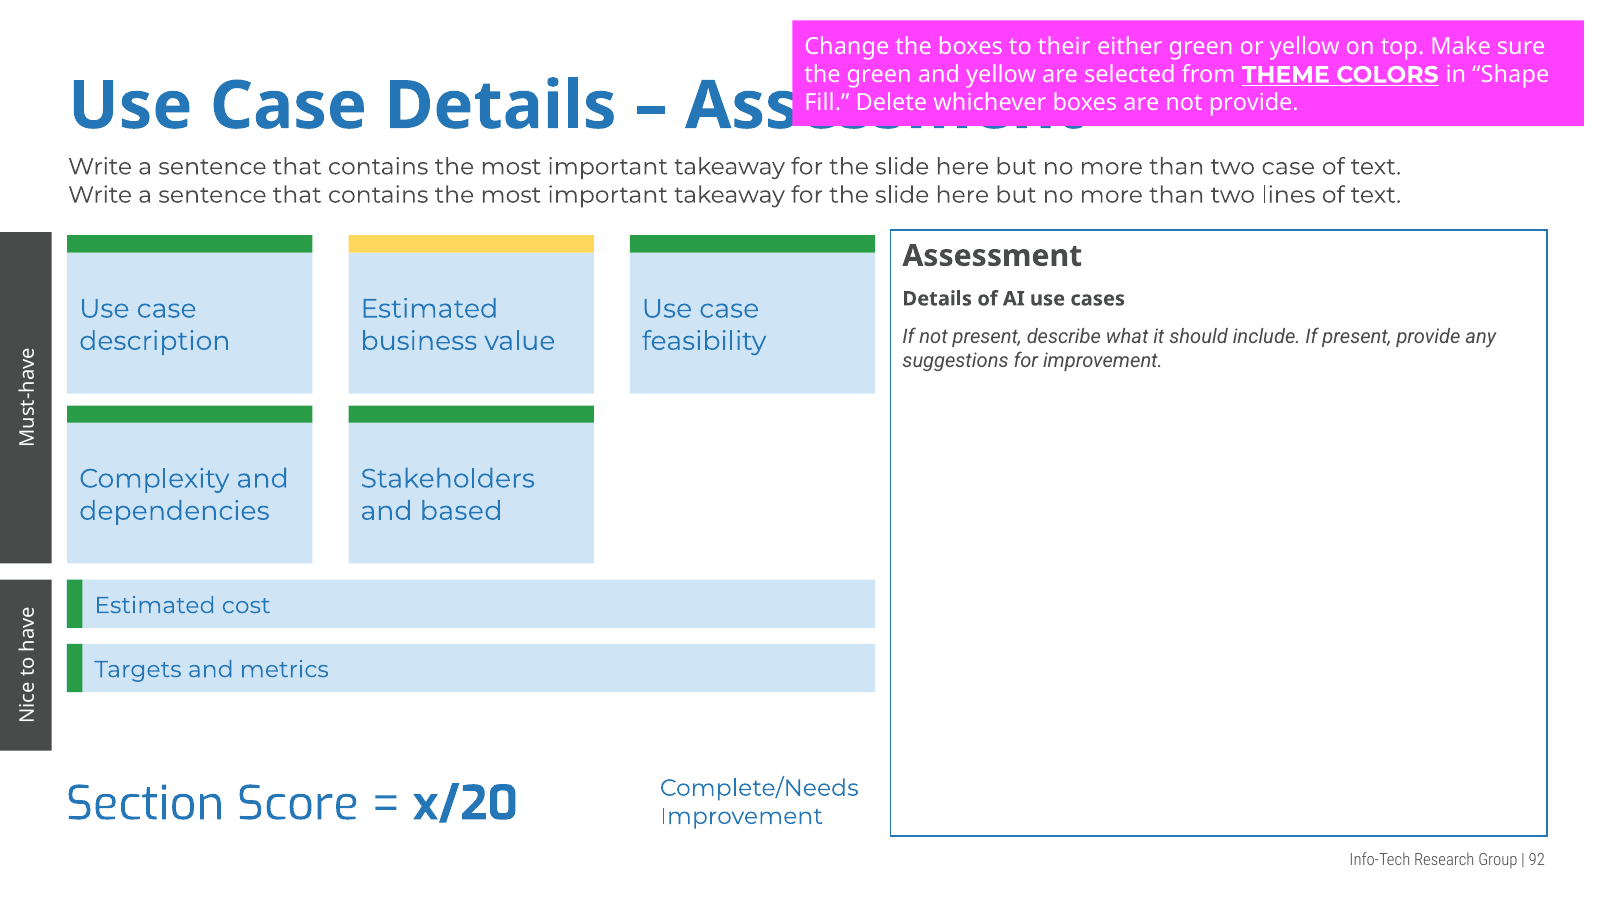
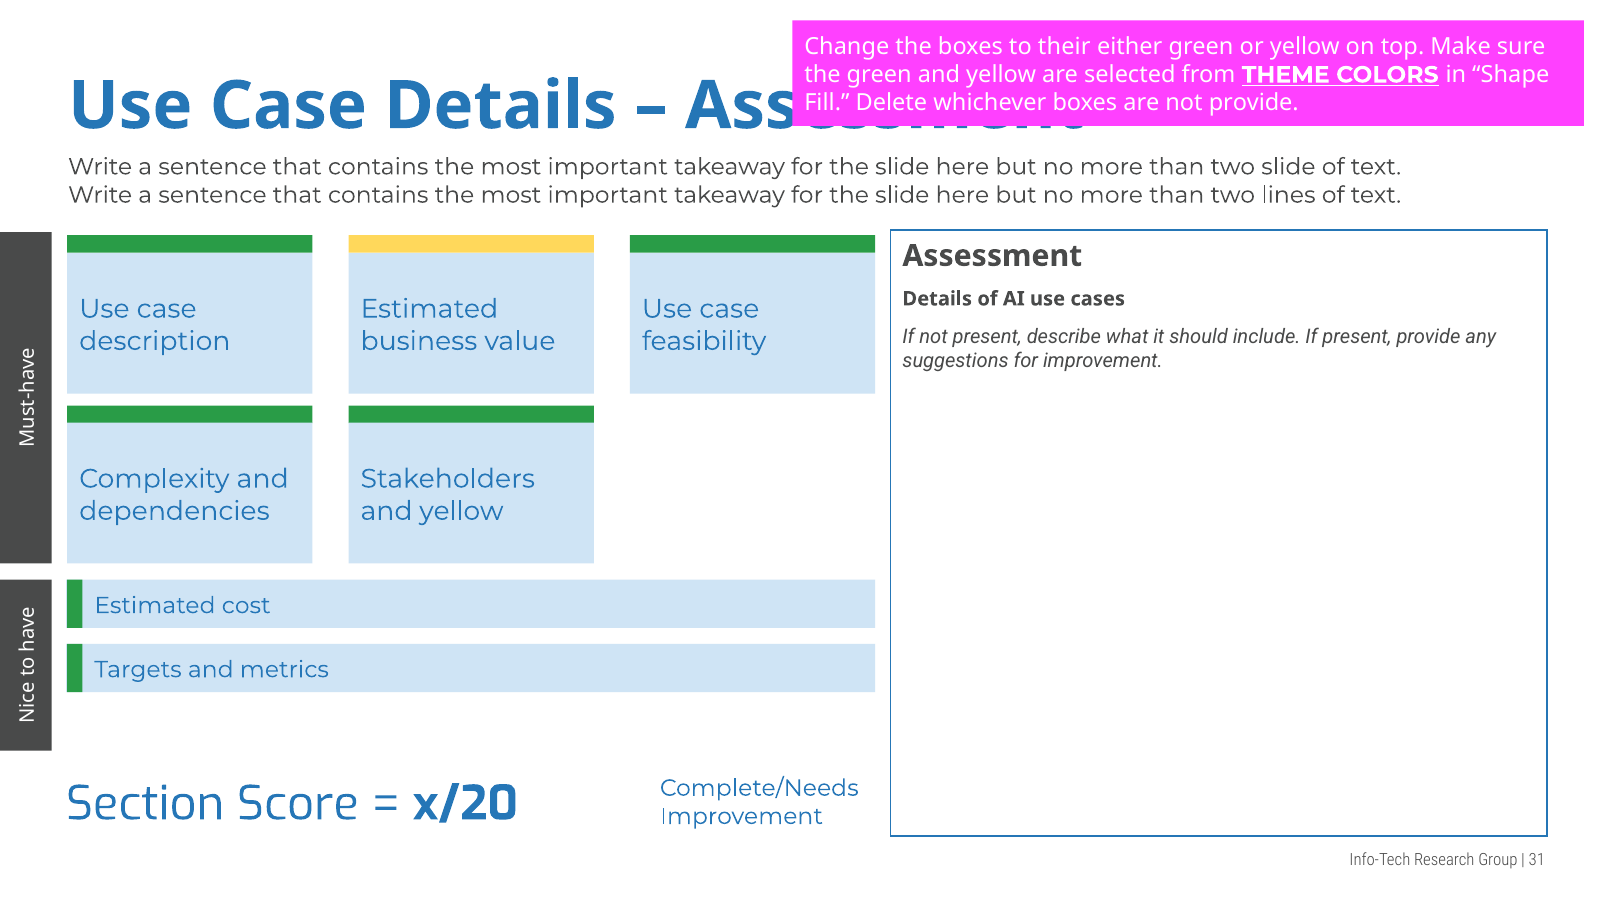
two case: case -> slide
based at (461, 511): based -> yellow
92: 92 -> 31
